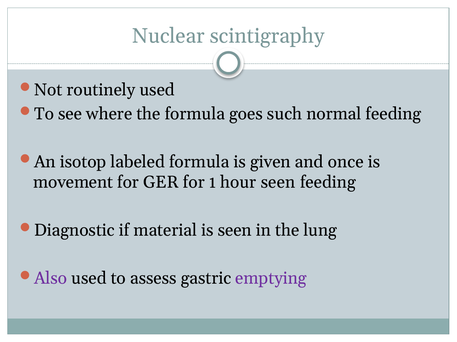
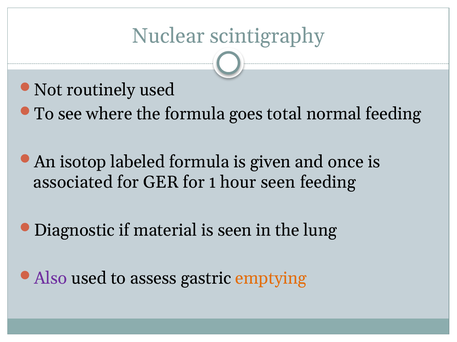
such: such -> total
movement: movement -> associated
emptying colour: purple -> orange
